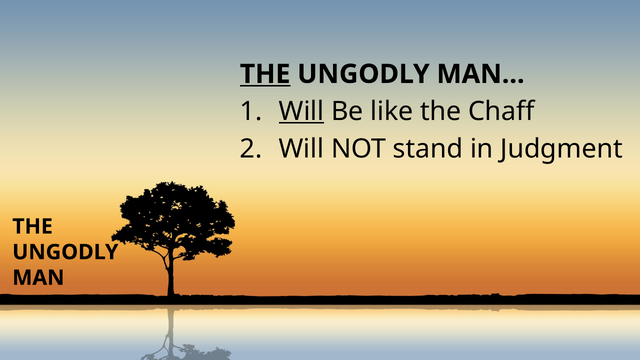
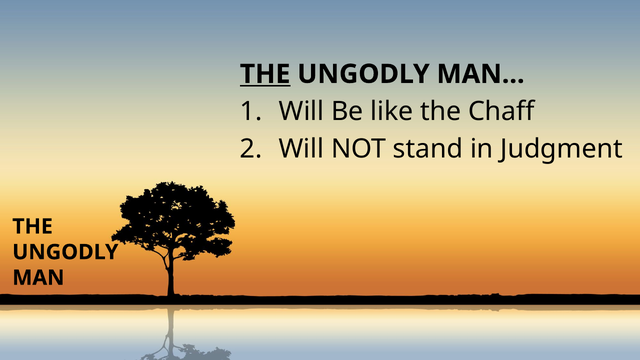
Will at (301, 111) underline: present -> none
